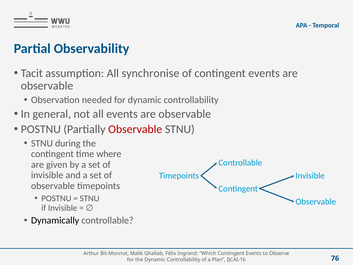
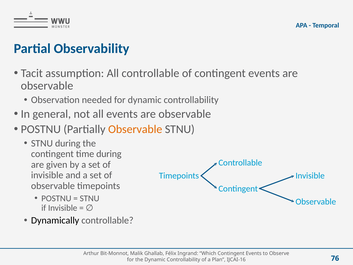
All synchronise: synchronise -> controllable
Observable at (135, 129) colour: red -> orange
time where: where -> during
